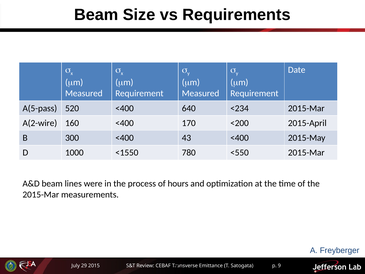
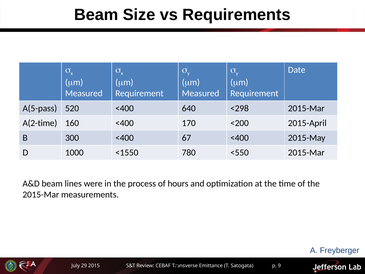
<234: <234 -> <298
A(2-wire: A(2-wire -> A(2-time
43: 43 -> 67
